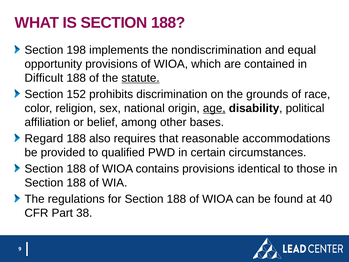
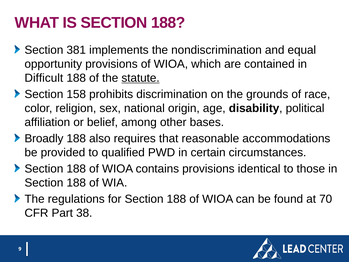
198: 198 -> 381
152: 152 -> 158
age underline: present -> none
Regard: Regard -> Broadly
40: 40 -> 70
